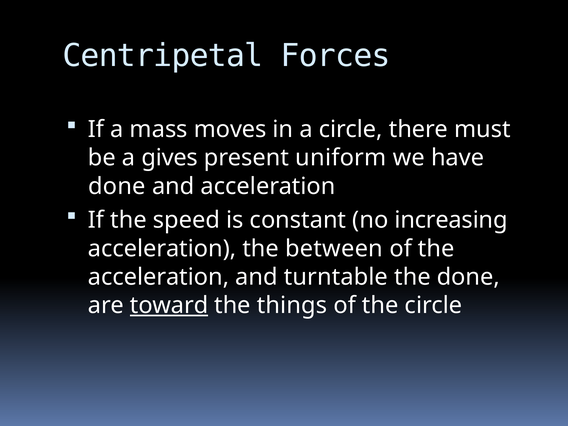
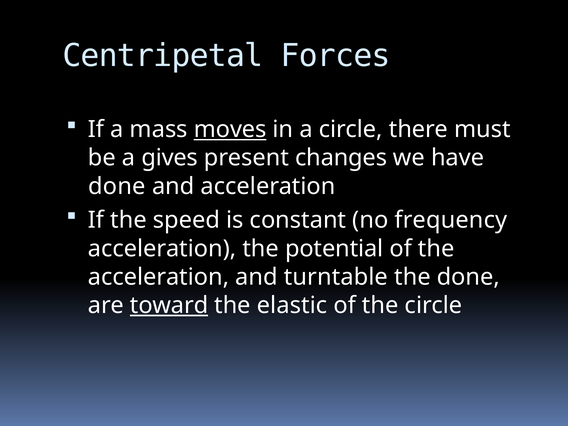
moves underline: none -> present
uniform: uniform -> changes
increasing: increasing -> frequency
between: between -> potential
things: things -> elastic
